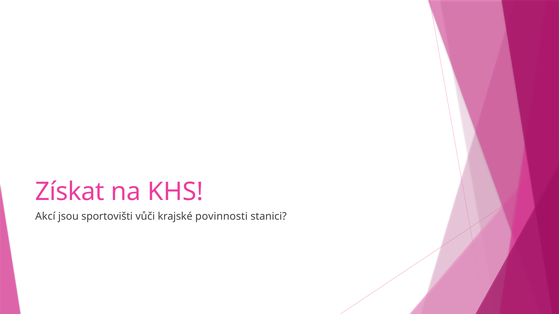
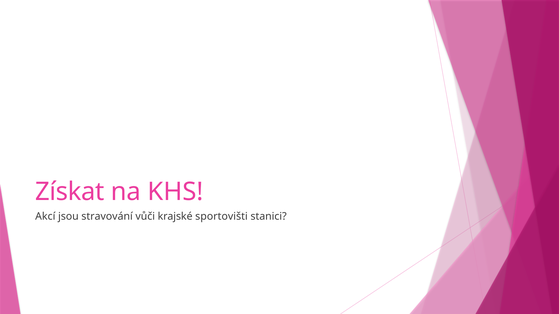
sportovišti: sportovišti -> stravování
povinnosti: povinnosti -> sportovišti
